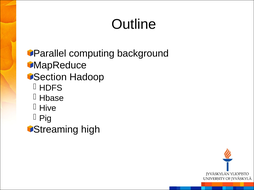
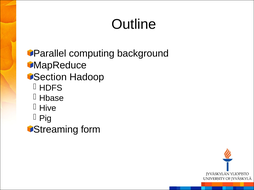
high: high -> form
